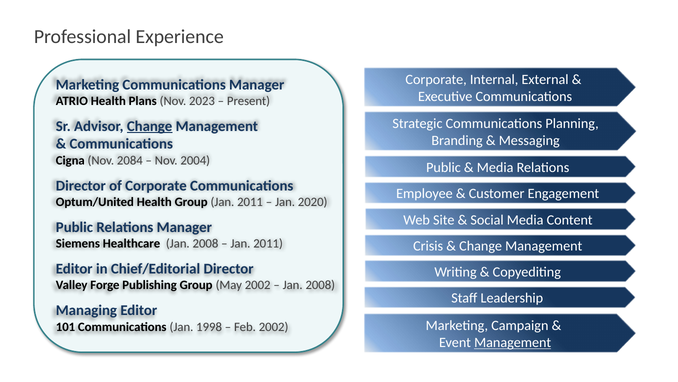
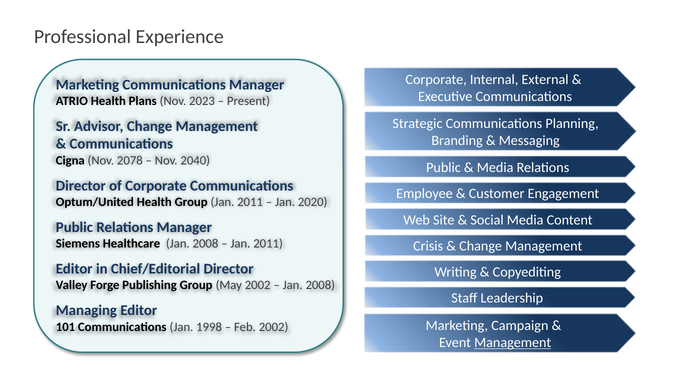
Change at (150, 126) underline: present -> none
2084: 2084 -> 2078
2004: 2004 -> 2040
